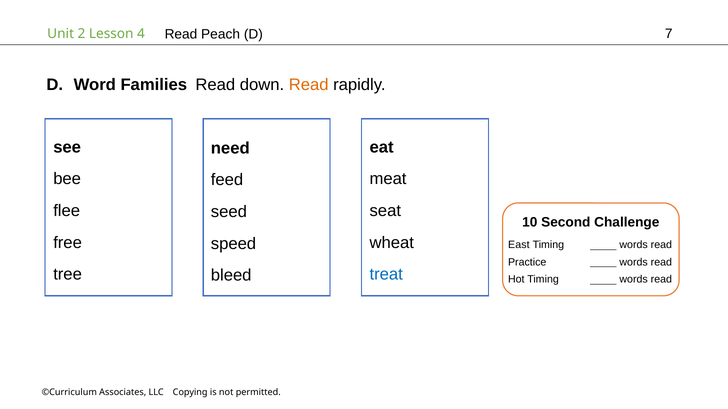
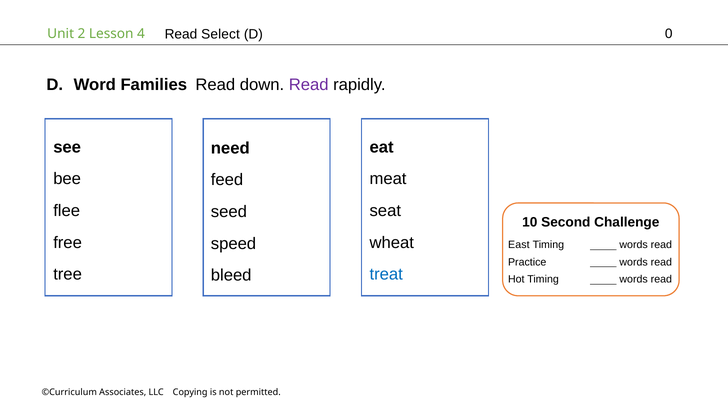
Peach: Peach -> Select
7: 7 -> 0
Read at (309, 85) colour: orange -> purple
